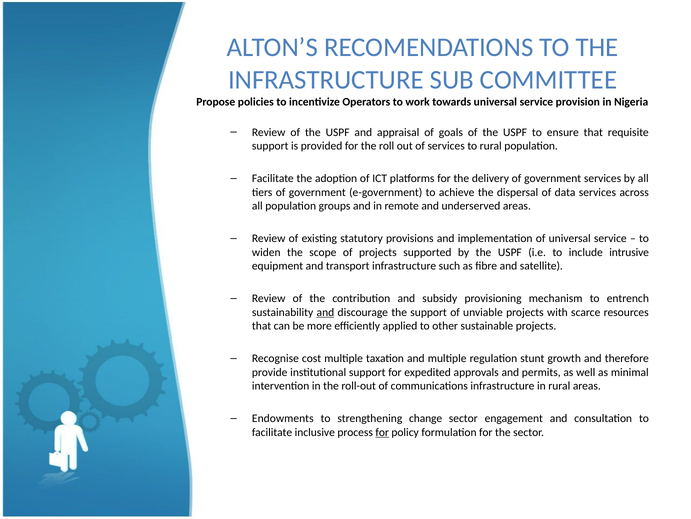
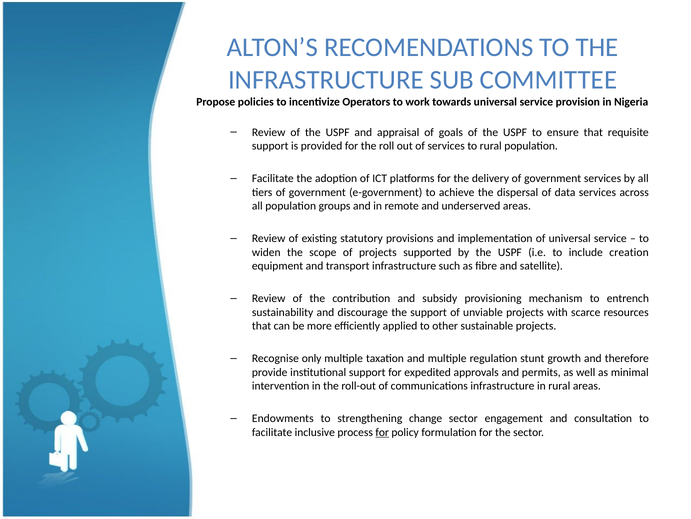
intrusive: intrusive -> creation
and at (325, 312) underline: present -> none
cost: cost -> only
